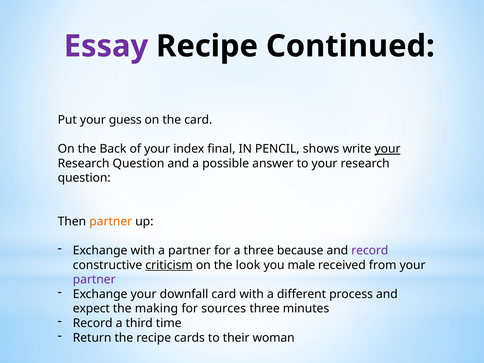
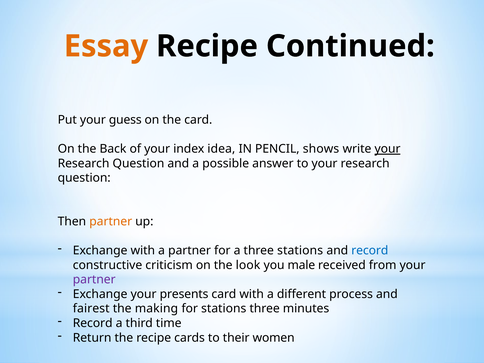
Essay colour: purple -> orange
final: final -> idea
three because: because -> stations
record at (370, 251) colour: purple -> blue
criticism underline: present -> none
downfall: downfall -> presents
expect: expect -> fairest
for sources: sources -> stations
woman: woman -> women
